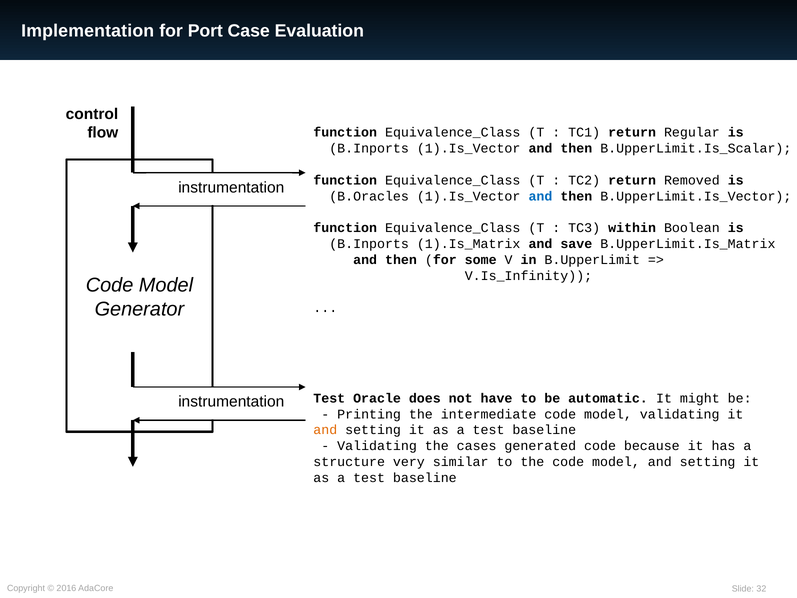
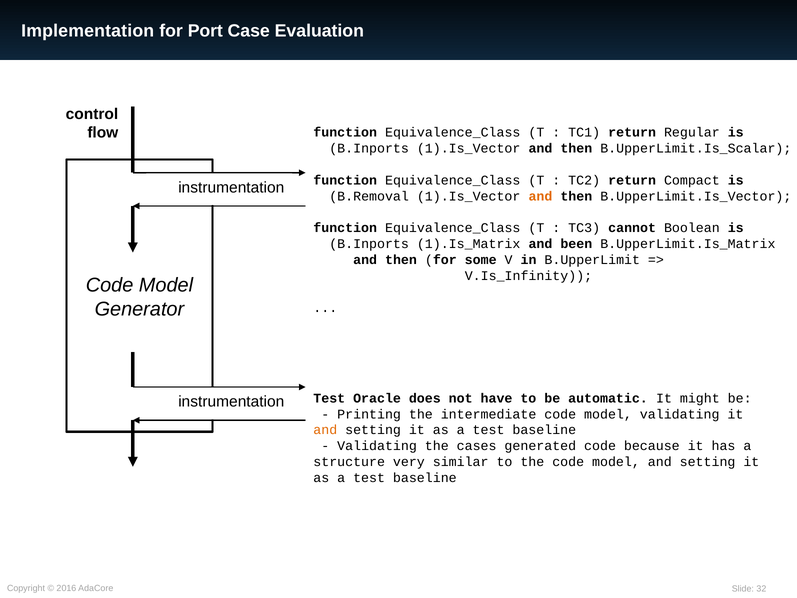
Removed: Removed -> Compact
B.Oracles: B.Oracles -> B.Removal
and at (540, 196) colour: blue -> orange
within: within -> cannot
save: save -> been
